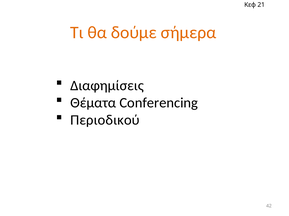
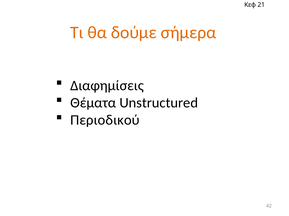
Conferencing: Conferencing -> Unstructured
